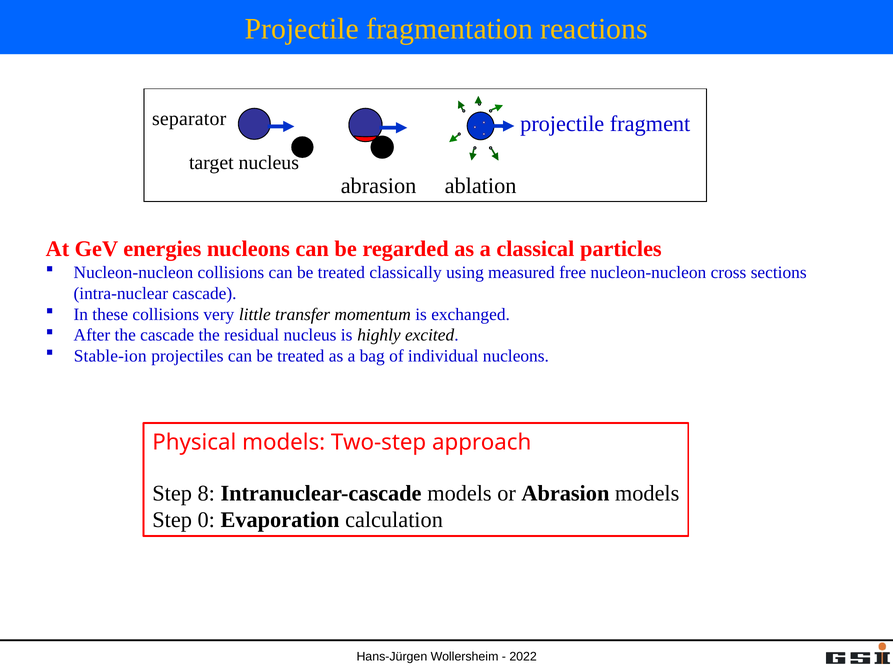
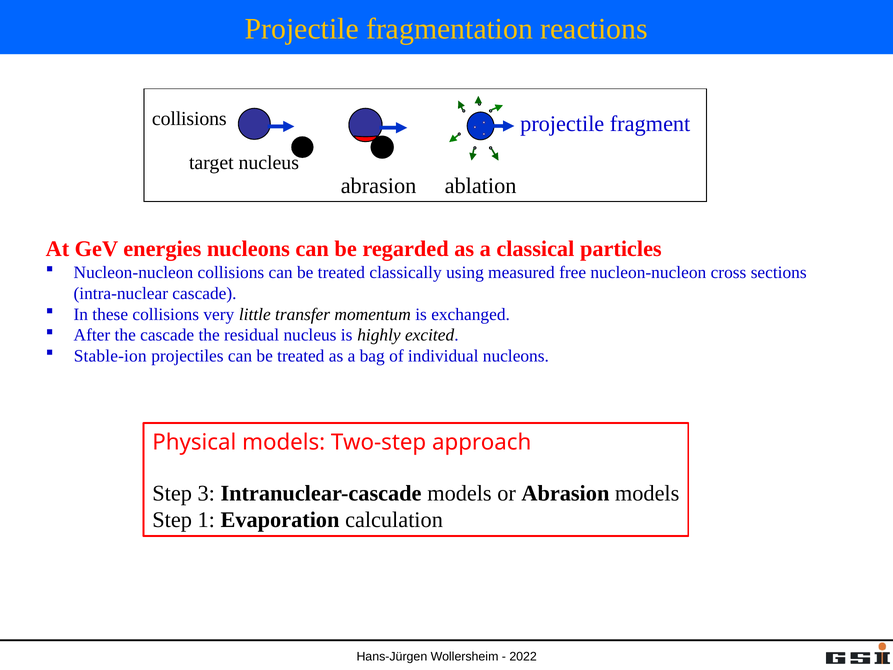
separator at (189, 119): separator -> collisions
8: 8 -> 3
0: 0 -> 1
